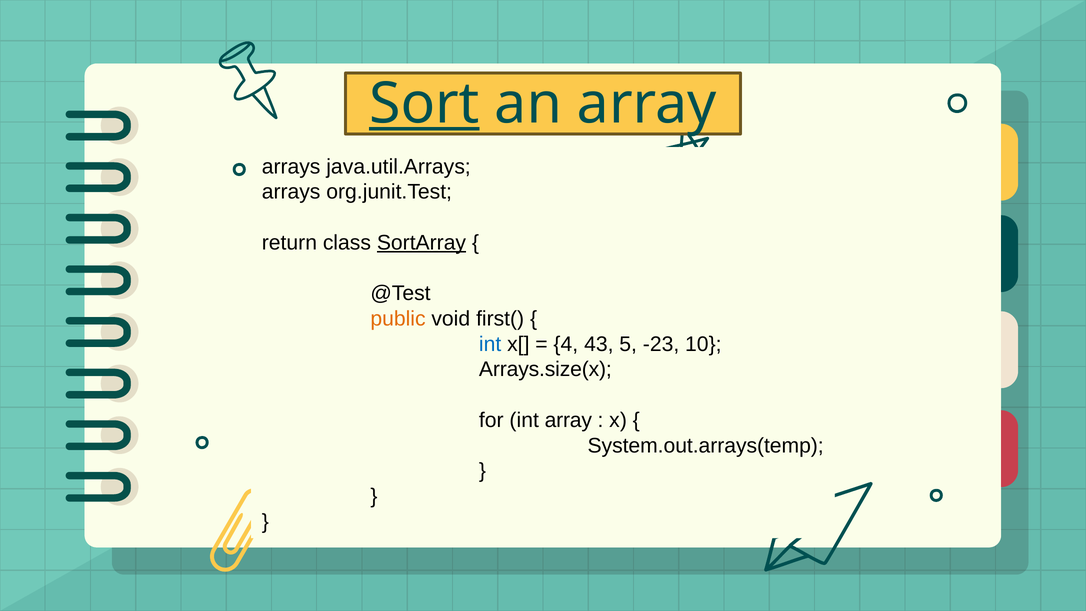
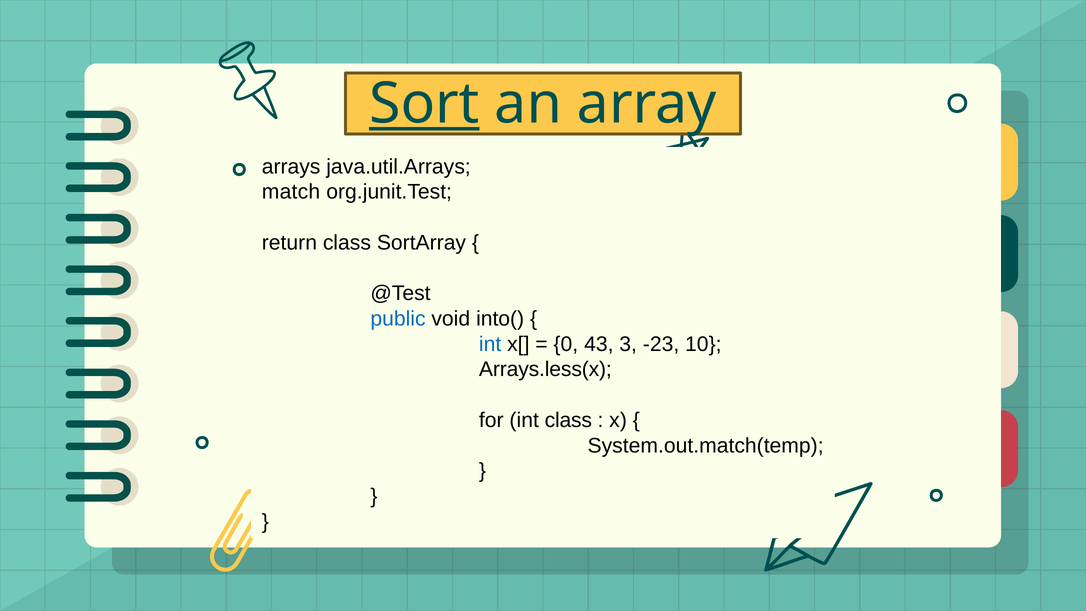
arrays at (291, 192): arrays -> match
SortArray underline: present -> none
public colour: orange -> blue
first(: first( -> into(
4: 4 -> 0
5: 5 -> 3
Arrays.size(x: Arrays.size(x -> Arrays.less(x
int array: array -> class
System.out.arrays(temp: System.out.arrays(temp -> System.out.match(temp
